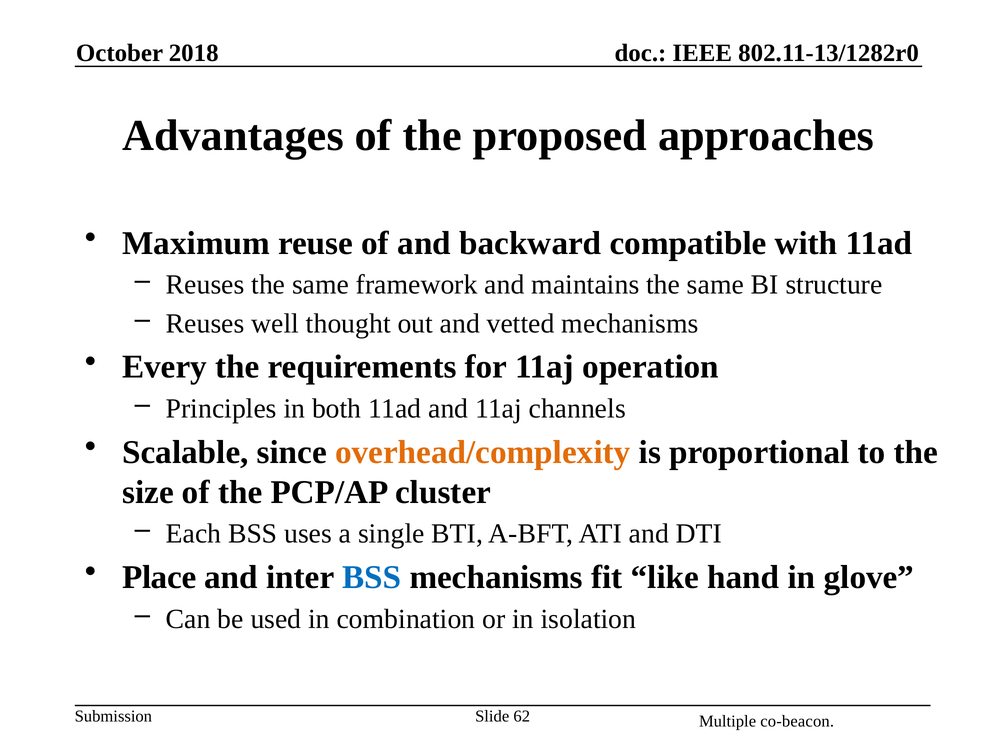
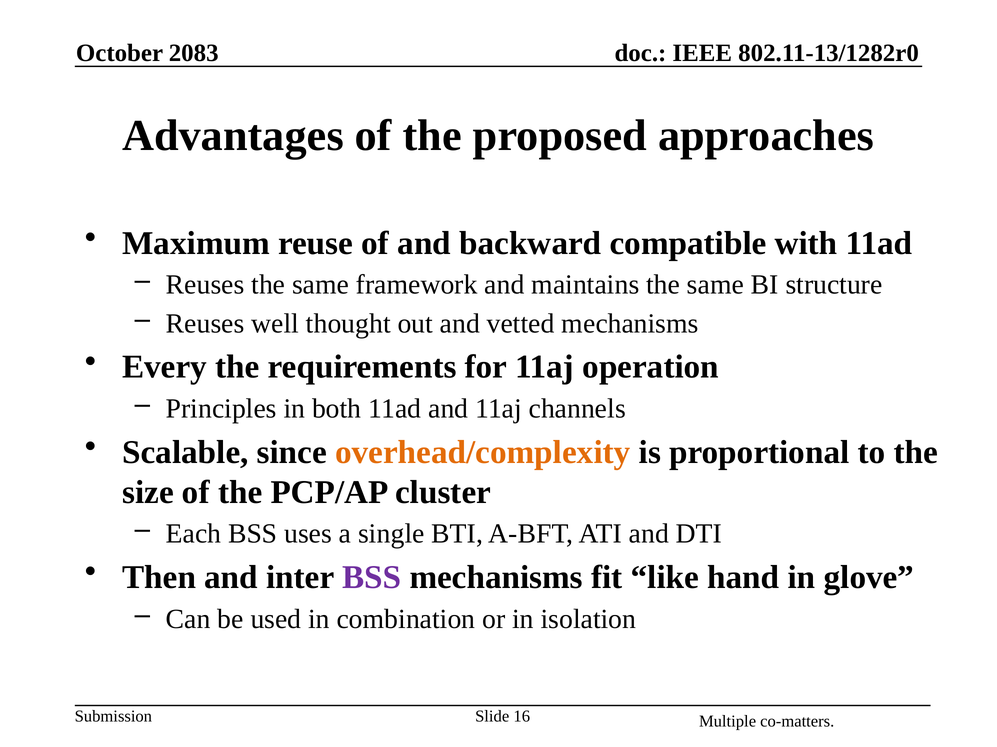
2018: 2018 -> 2083
Place: Place -> Then
BSS at (372, 578) colour: blue -> purple
62: 62 -> 16
co-beacon: co-beacon -> co-matters
